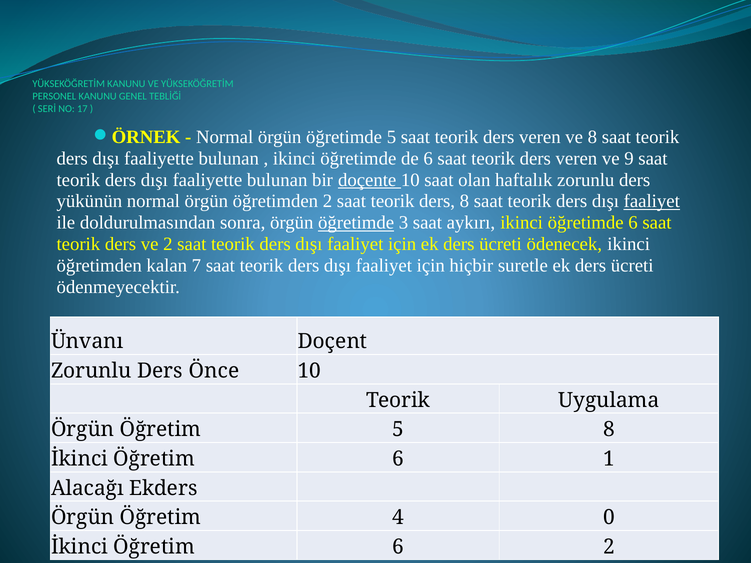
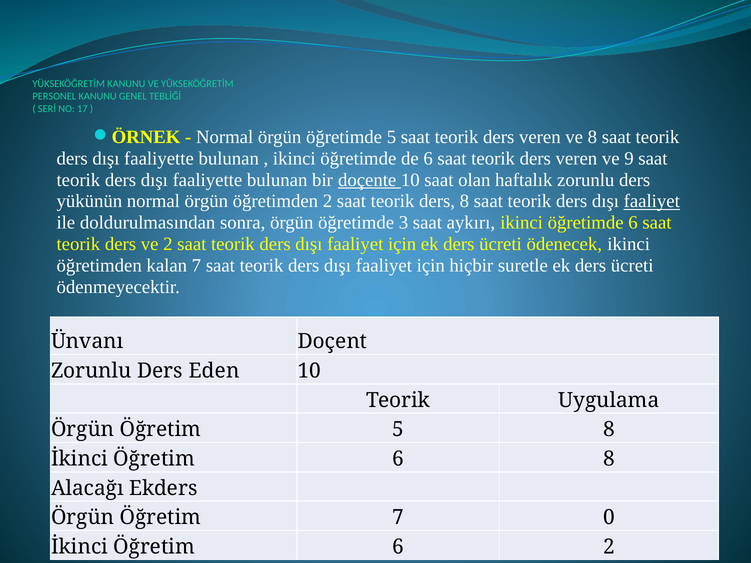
öğretimde at (356, 223) underline: present -> none
Önce: Önce -> Eden
6 1: 1 -> 8
Öğretim 4: 4 -> 7
